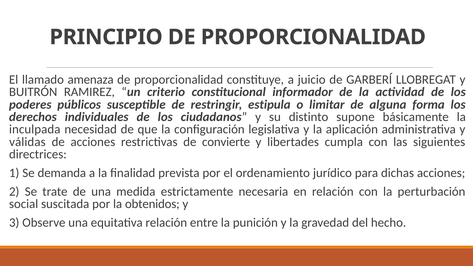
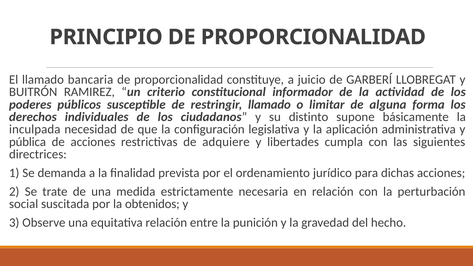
amenaza: amenaza -> bancaria
restringir estipula: estipula -> llamado
válidas: válidas -> pública
convierte: convierte -> adquiere
